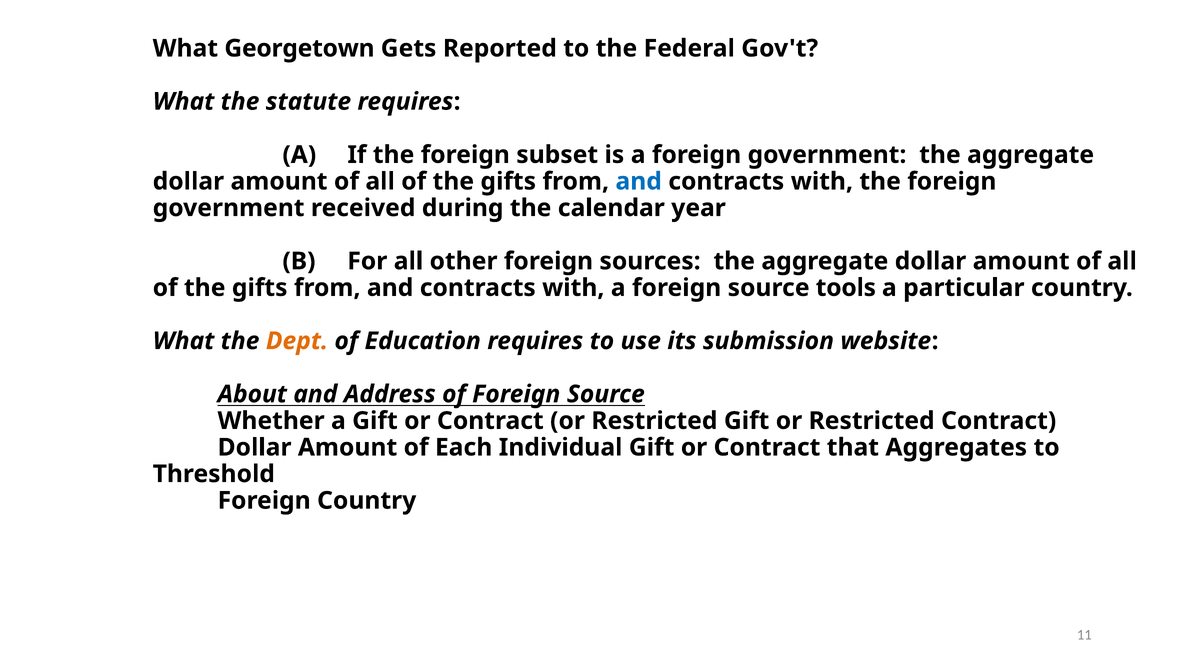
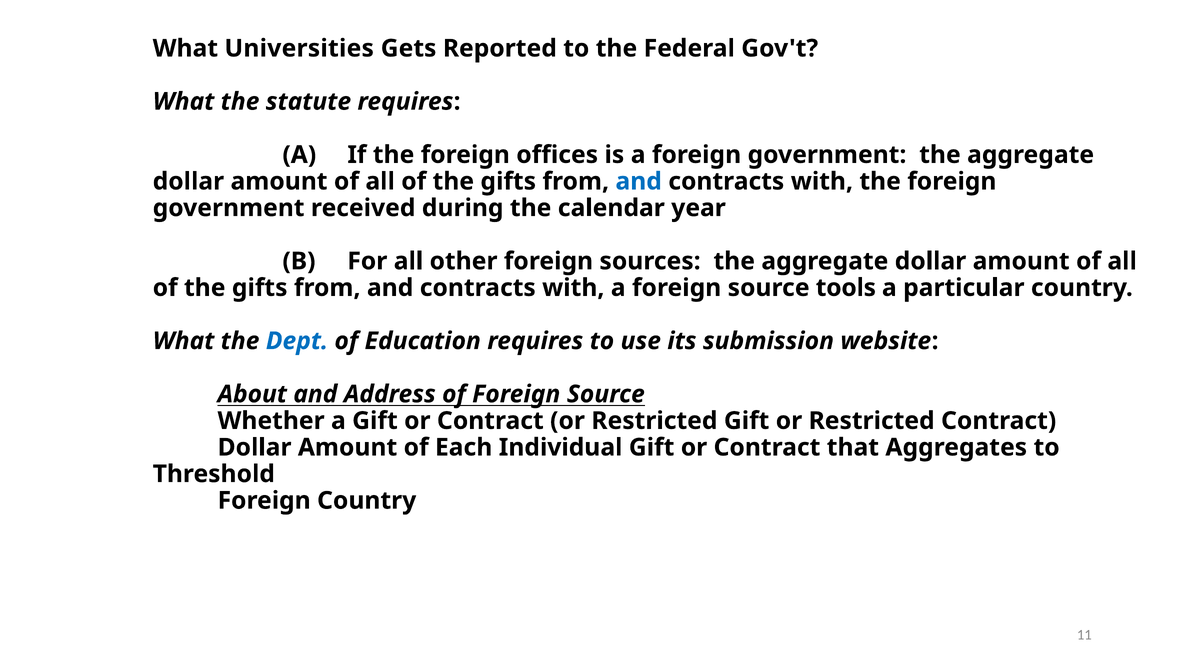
Georgetown: Georgetown -> Universities
subset: subset -> offices
Dept colour: orange -> blue
